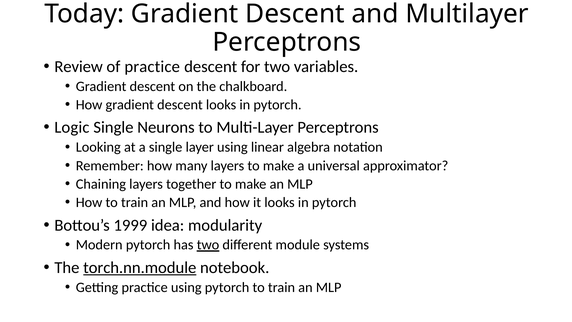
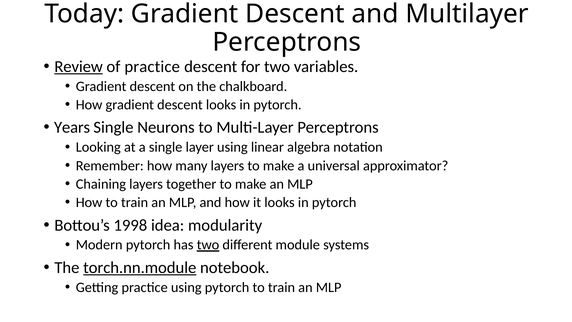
Review underline: none -> present
Logic: Logic -> Years
1999: 1999 -> 1998
